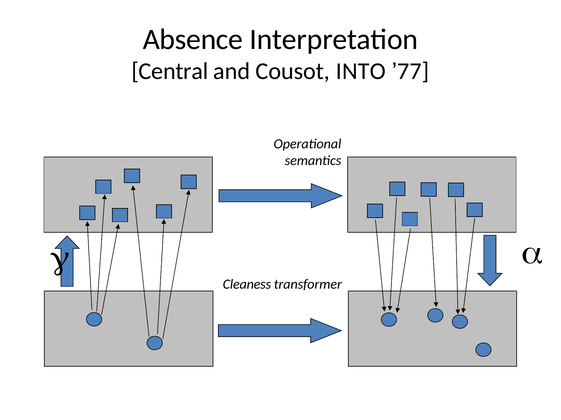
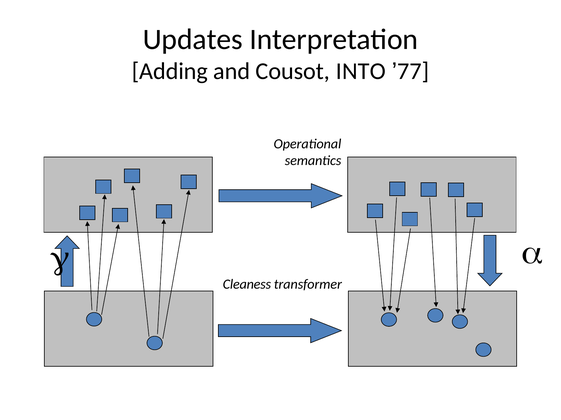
Absence: Absence -> Updates
Central: Central -> Adding
